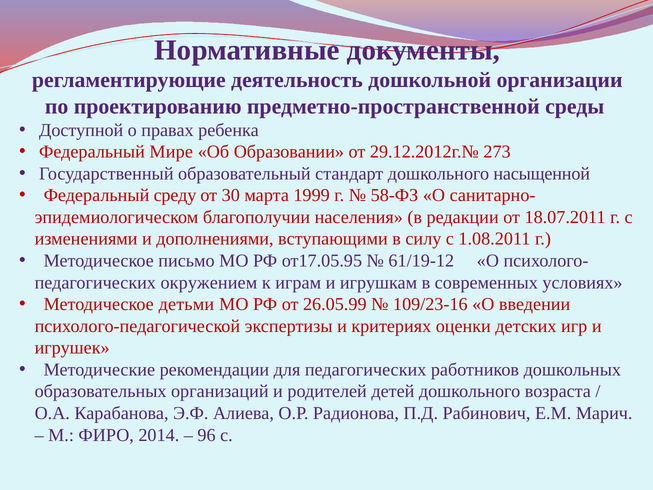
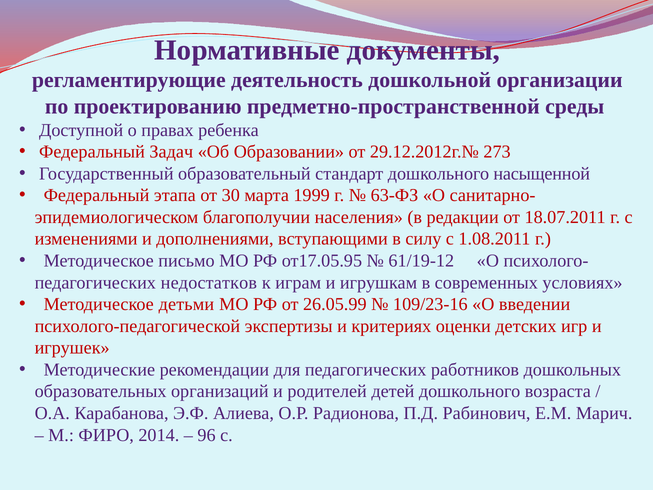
Мире: Мире -> Задач
среду: среду -> этапа
58-ФЗ: 58-ФЗ -> 63-ФЗ
окружением: окружением -> недостатков
